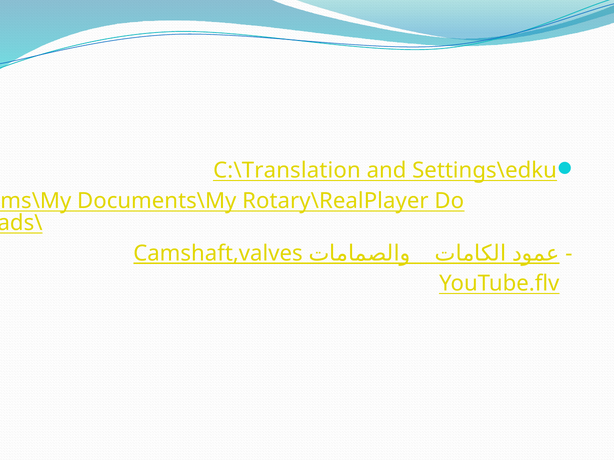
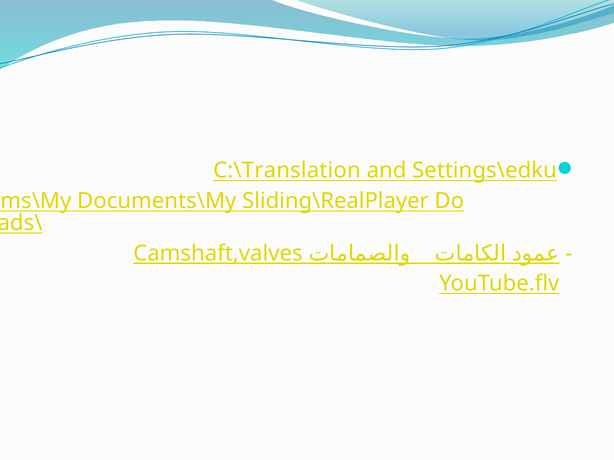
Rotary\RealPlayer: Rotary\RealPlayer -> Sliding\RealPlayer
